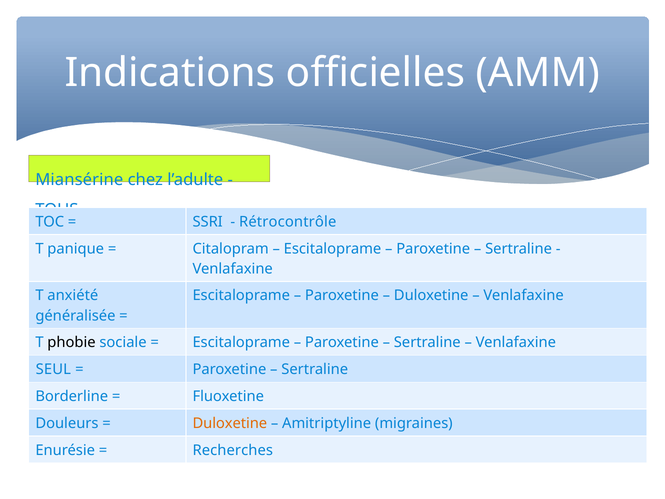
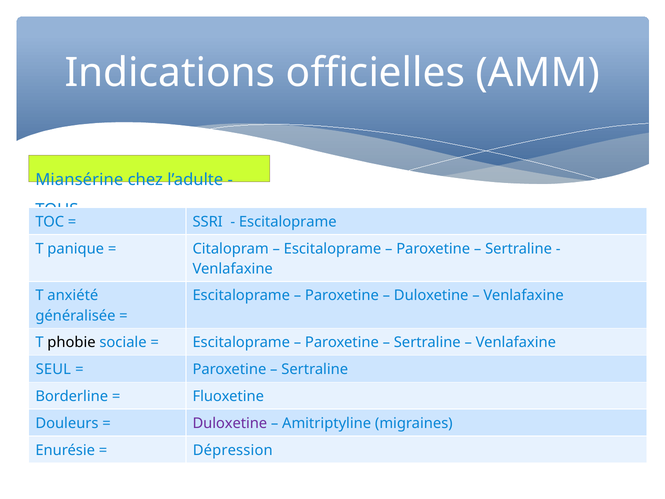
Rétrocontrôle at (288, 222): Rétrocontrôle -> Escitaloprame
Duloxetine at (230, 423) colour: orange -> purple
Recherches: Recherches -> Dépression
